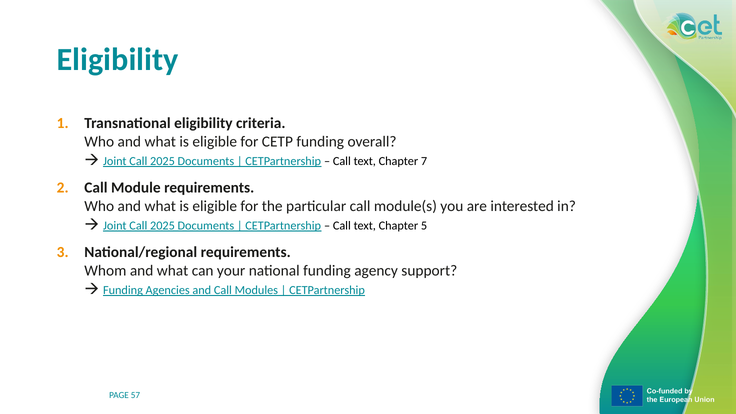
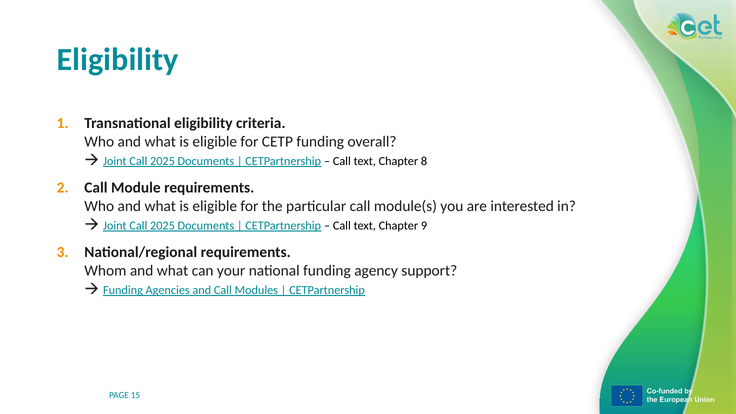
7: 7 -> 8
5: 5 -> 9
57: 57 -> 15
